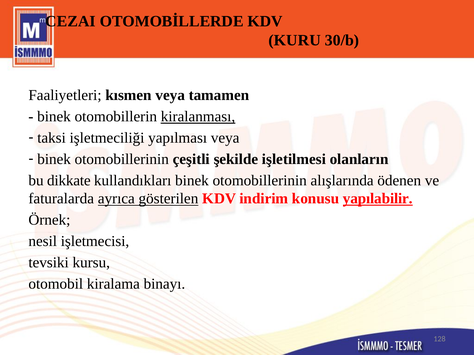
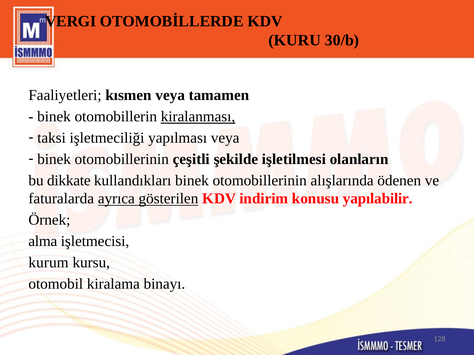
CEZAI: CEZAI -> VERGI
yapılabilir underline: present -> none
nesil: nesil -> alma
tevsiki: tevsiki -> kurum
